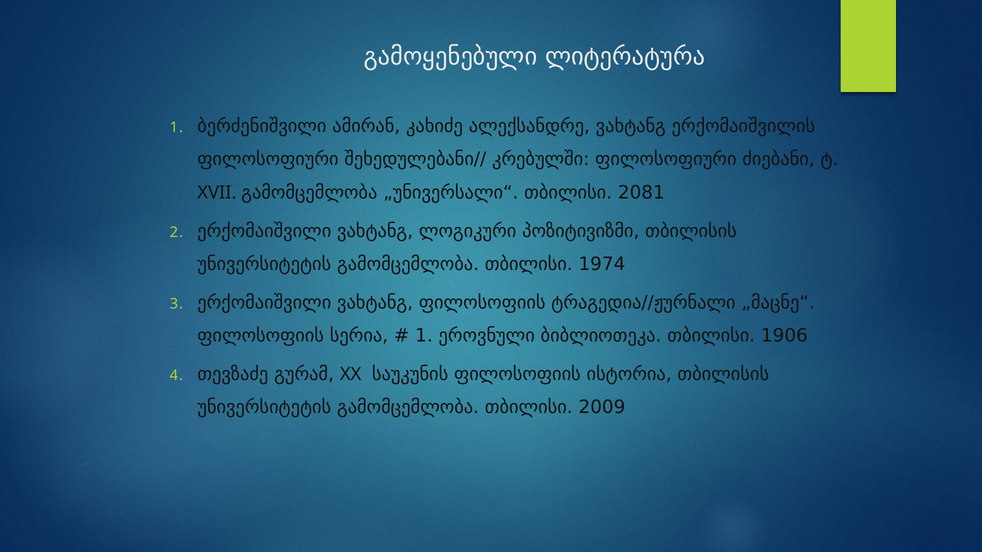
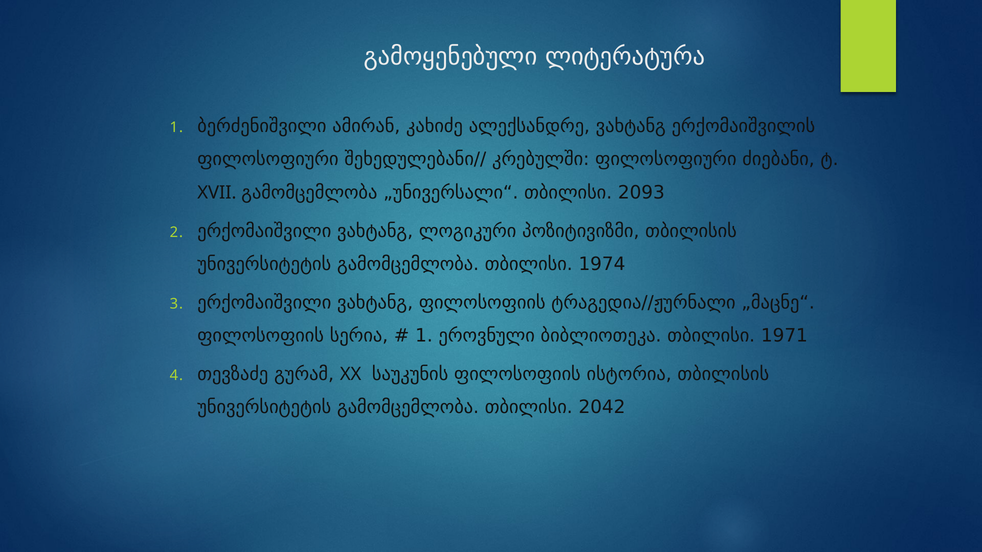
2081: 2081 -> 2093
1906: 1906 -> 1971
2009: 2009 -> 2042
